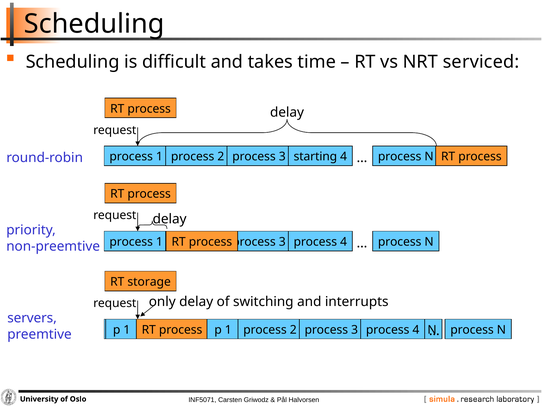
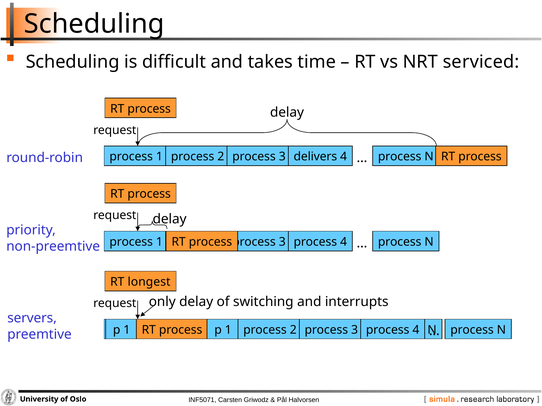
starting: starting -> delivers
storage: storage -> longest
